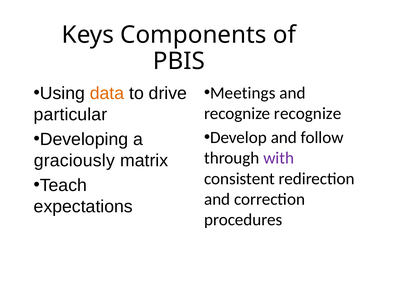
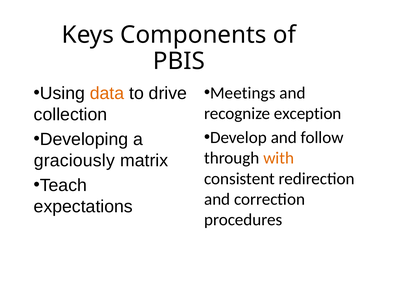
particular: particular -> collection
recognize recognize: recognize -> exception
with colour: purple -> orange
